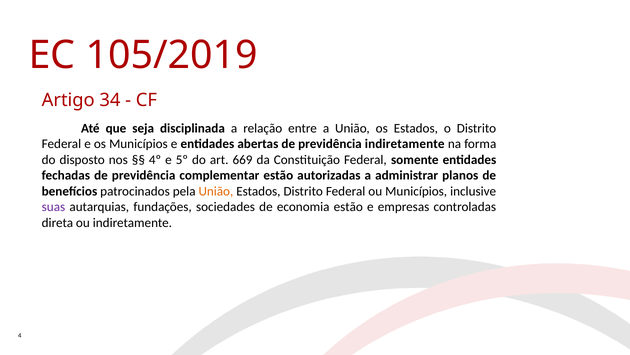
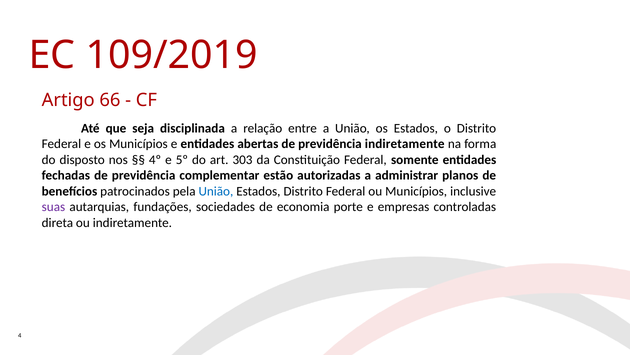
105/2019: 105/2019 -> 109/2019
34: 34 -> 66
669: 669 -> 303
União at (216, 191) colour: orange -> blue
economia estão: estão -> porte
